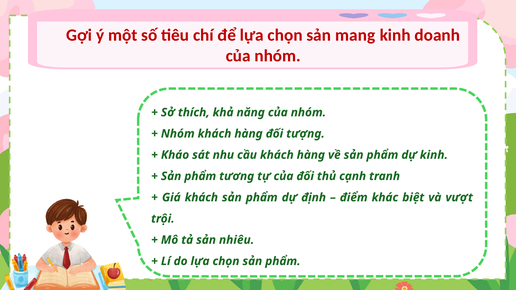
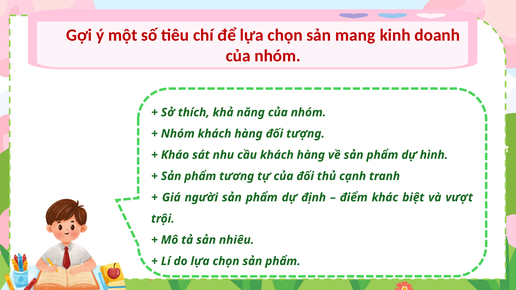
dự kinh: kinh -> hình
Giá khách: khách -> người
